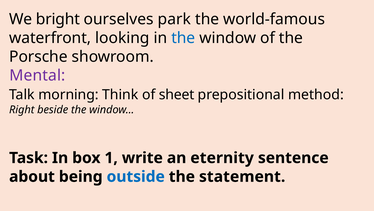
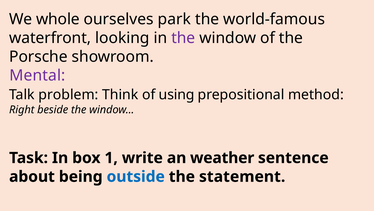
bright: bright -> whole
the at (183, 38) colour: blue -> purple
morning: morning -> problem
sheet: sheet -> using
eternity: eternity -> weather
